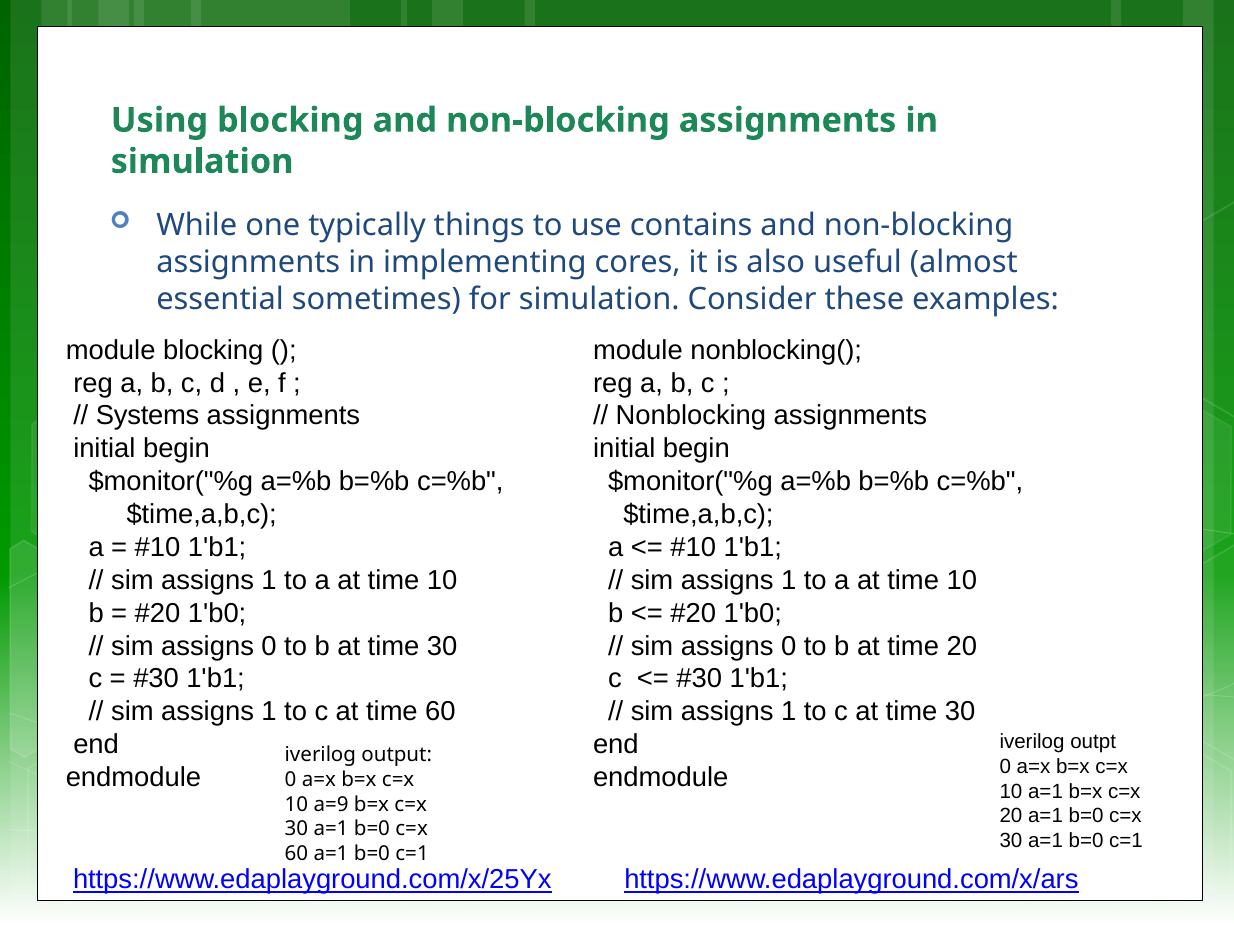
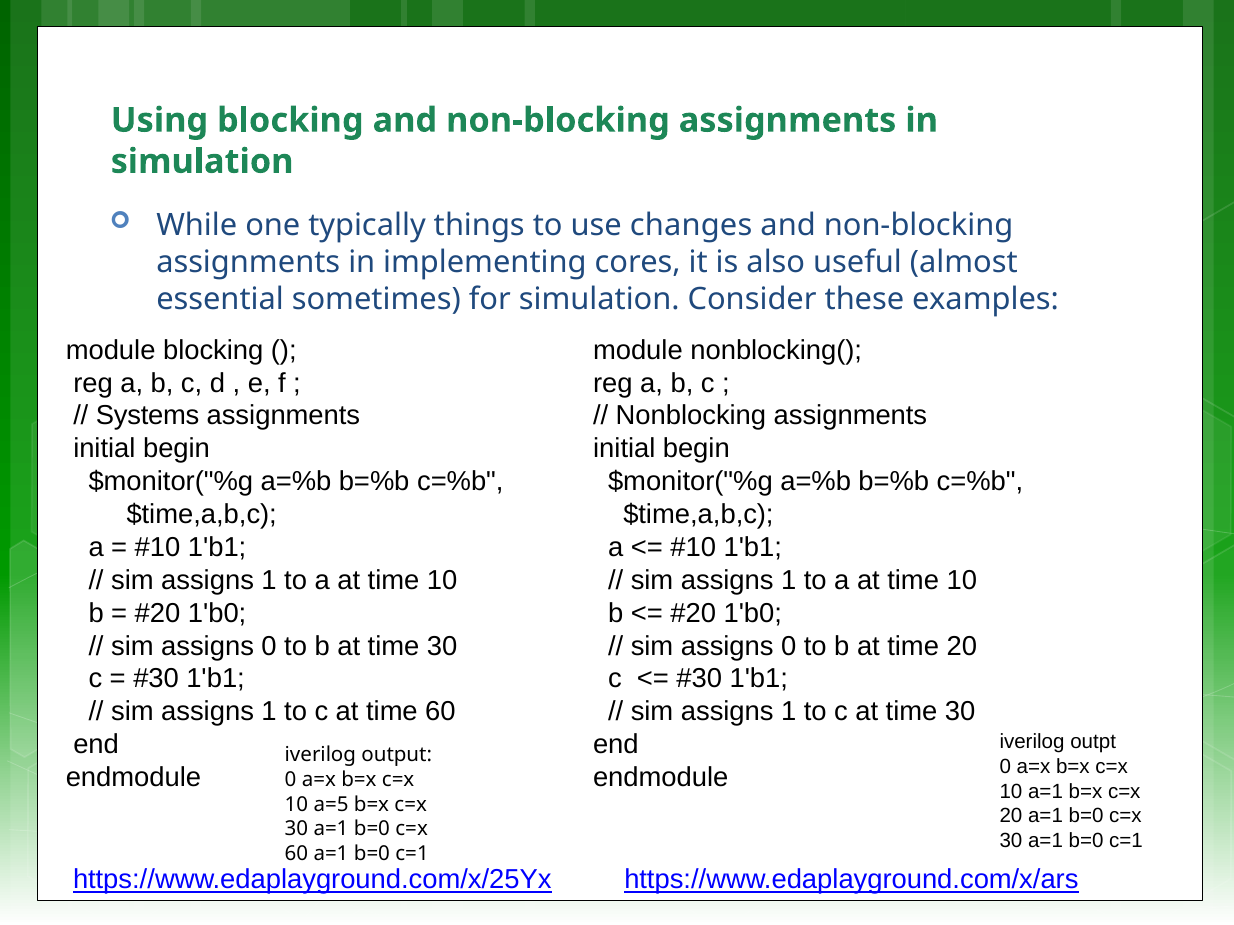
contains: contains -> changes
a=9: a=9 -> a=5
